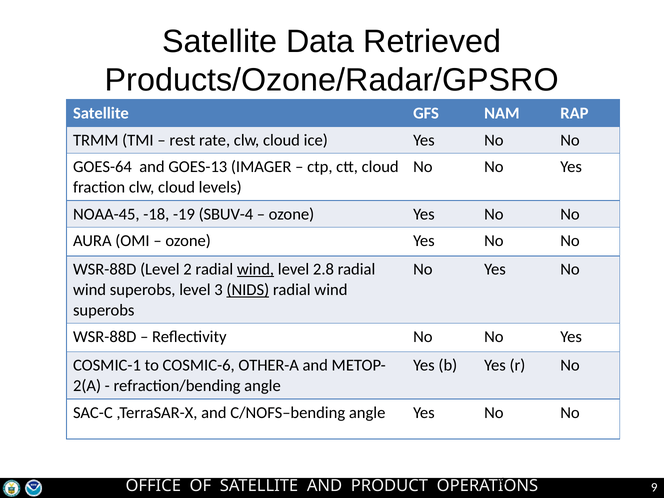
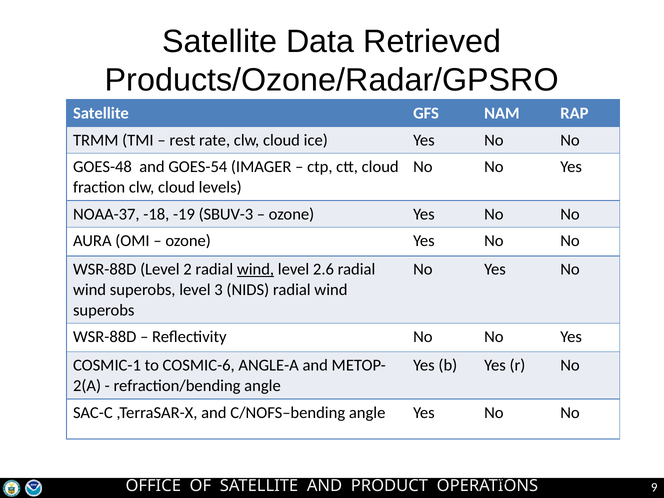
GOES-64: GOES-64 -> GOES-48
GOES-13: GOES-13 -> GOES-54
NOAA-45: NOAA-45 -> NOAA-37
SBUV-4: SBUV-4 -> SBUV-3
2.8: 2.8 -> 2.6
NIDS underline: present -> none
OTHER-A: OTHER-A -> ANGLE-A
